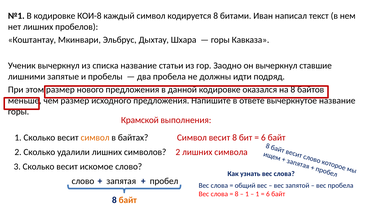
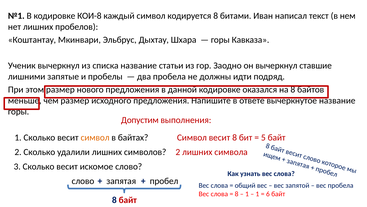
Крамской: Крамской -> Допустим
6 at (263, 137): 6 -> 5
байт at (128, 200) colour: orange -> red
